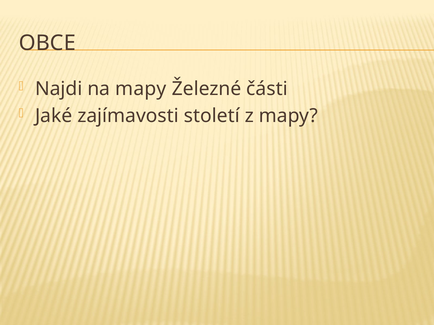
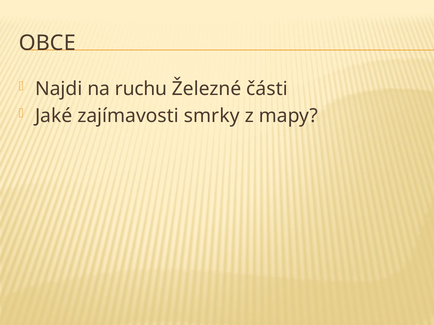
na mapy: mapy -> ruchu
století: století -> smrky
